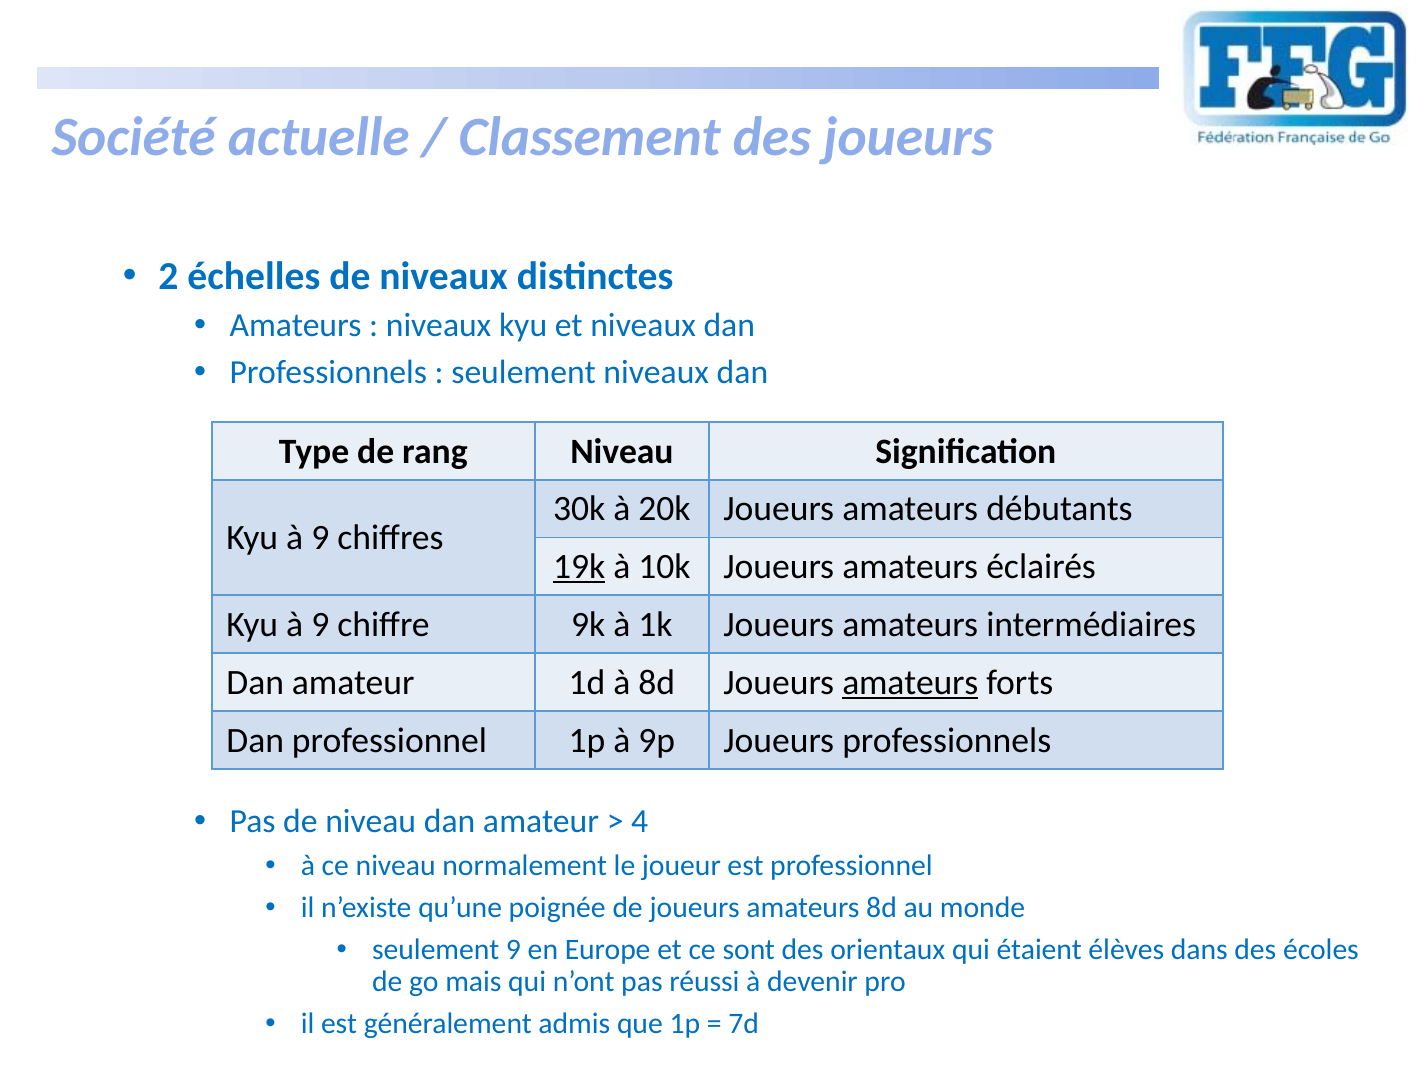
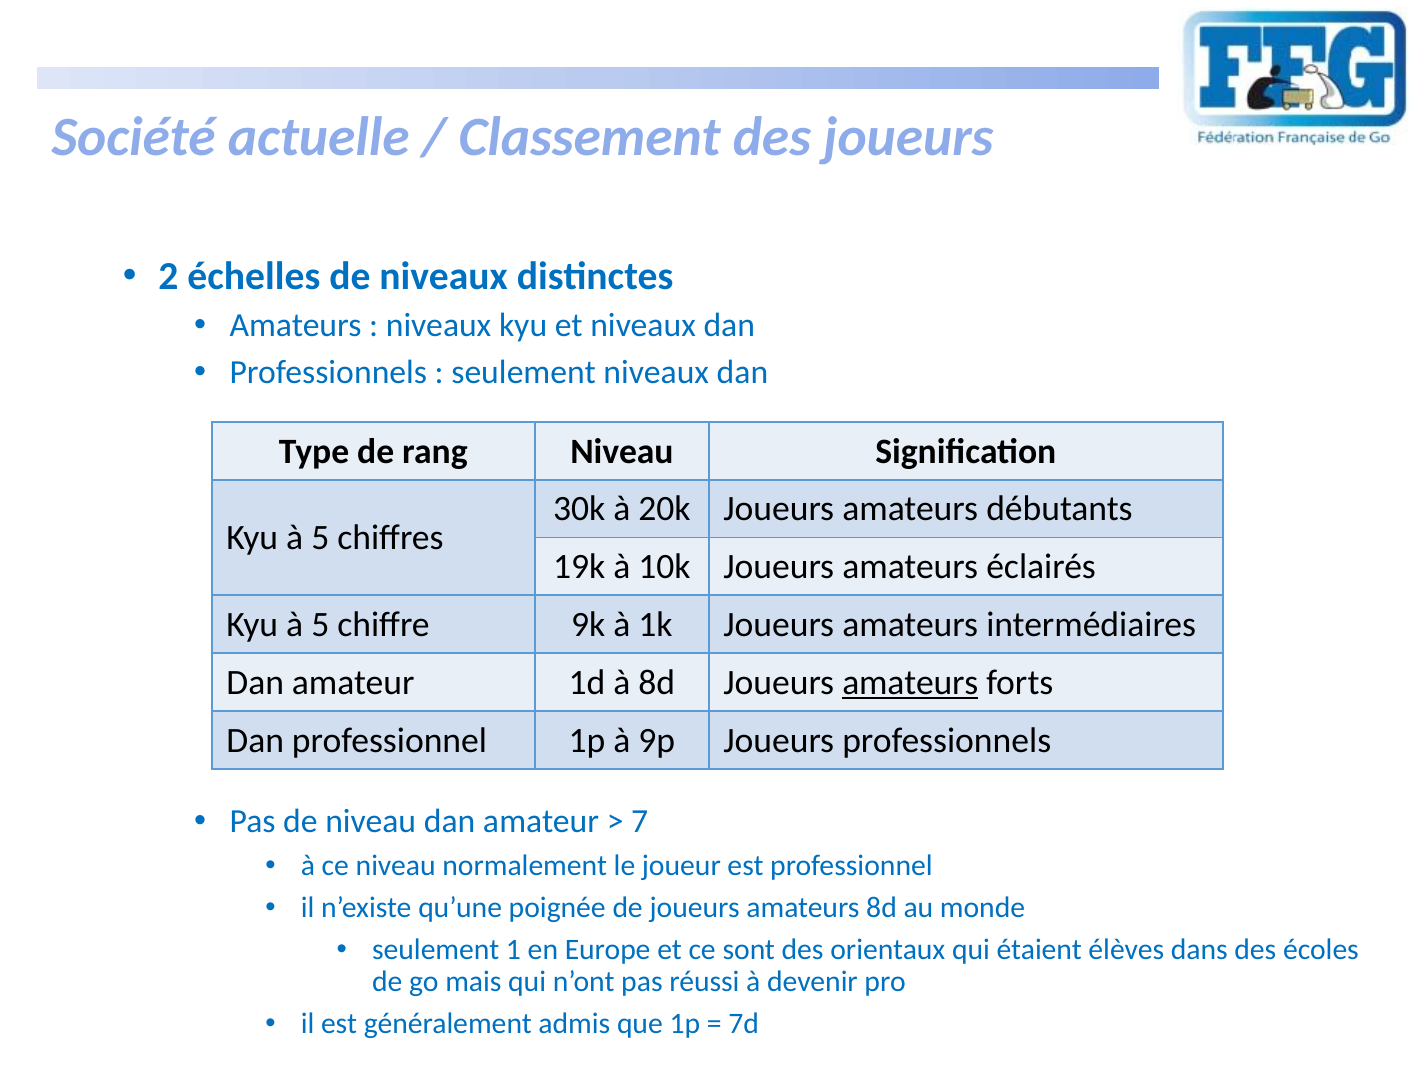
9 at (320, 538): 9 -> 5
19k underline: present -> none
9 at (320, 625): 9 -> 5
4: 4 -> 7
seulement 9: 9 -> 1
